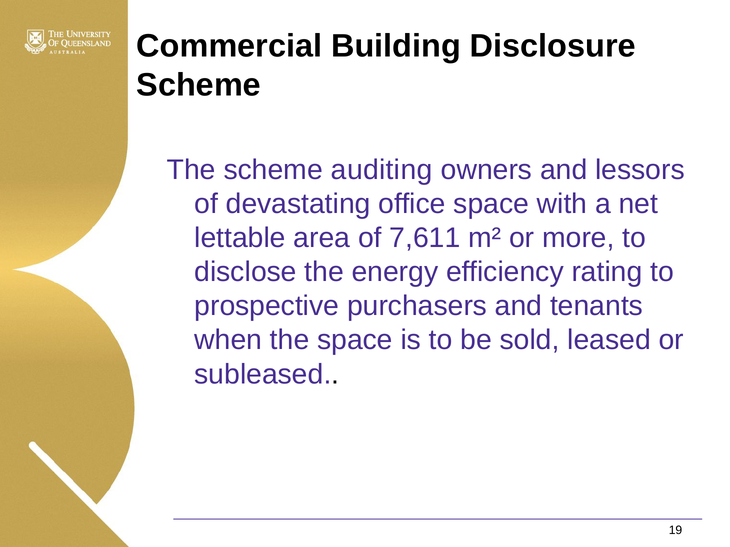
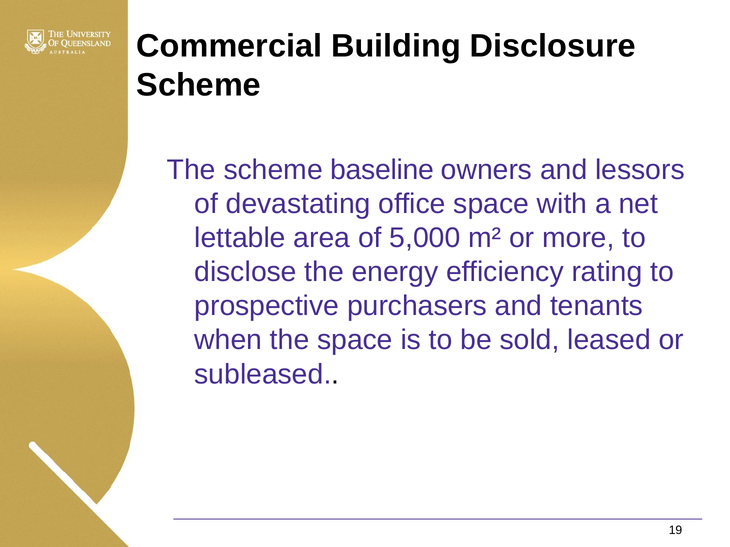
auditing: auditing -> baseline
7,611: 7,611 -> 5,000
